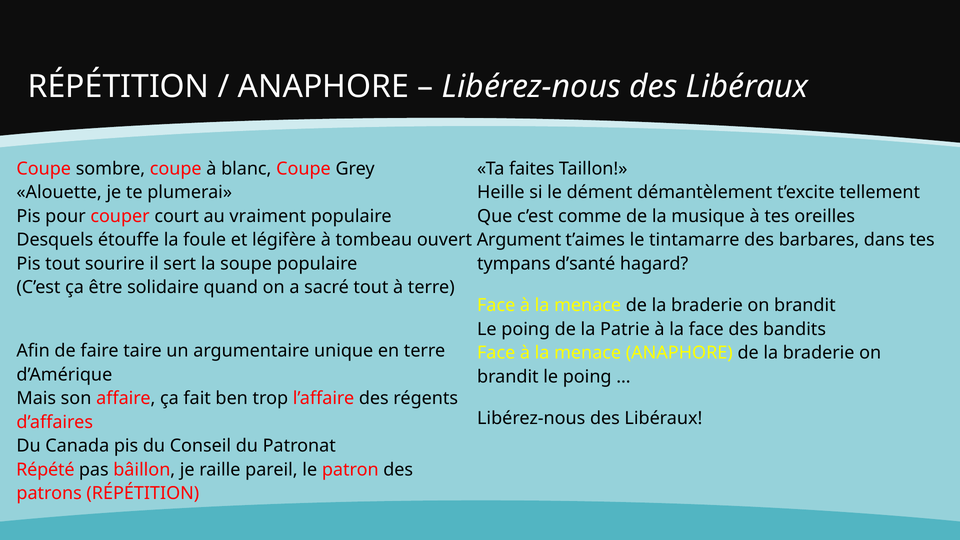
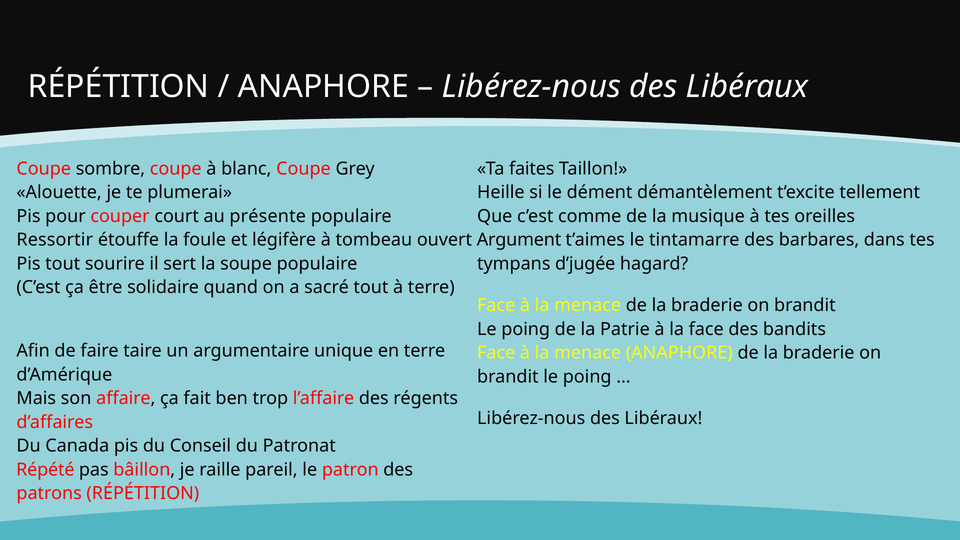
vraiment: vraiment -> présente
Desquels: Desquels -> Ressortir
d’santé: d’santé -> d’jugée
